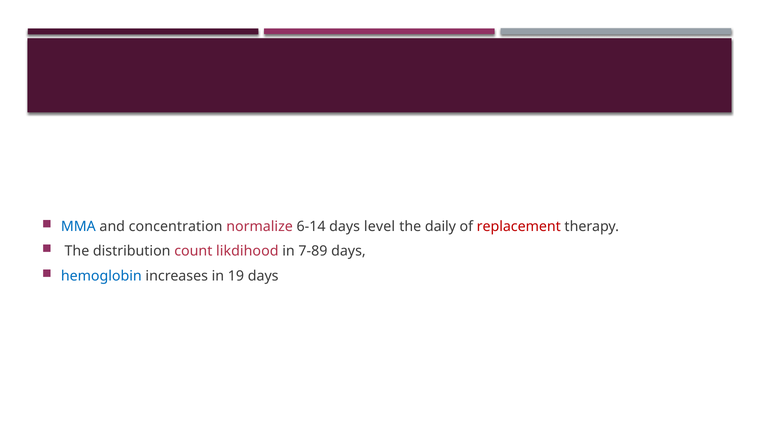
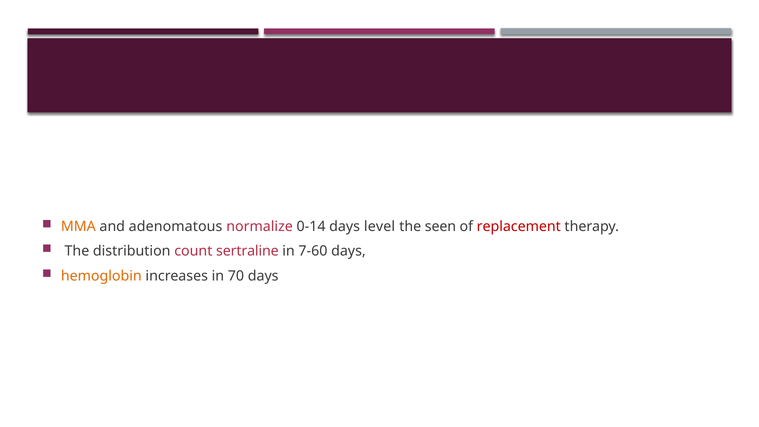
MMA colour: blue -> orange
concentration: concentration -> adenomatous
6-14: 6-14 -> 0-14
daily: daily -> seen
likdihood: likdihood -> sertraline
7-89: 7-89 -> 7-60
hemoglobin colour: blue -> orange
19: 19 -> 70
